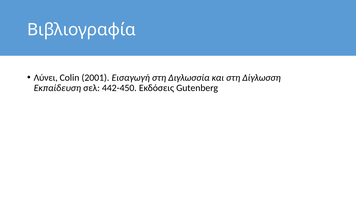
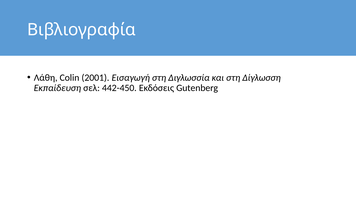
Λύνει: Λύνει -> Λάθη
